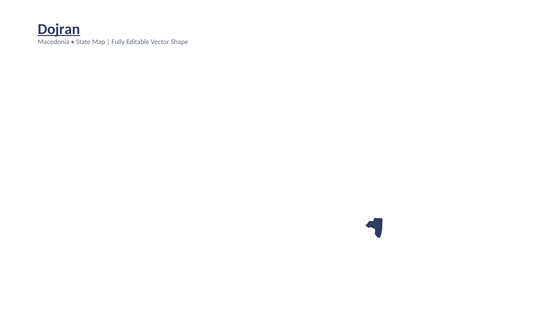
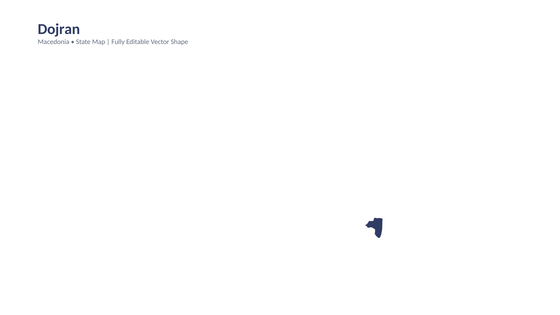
Dojran underline: present -> none
